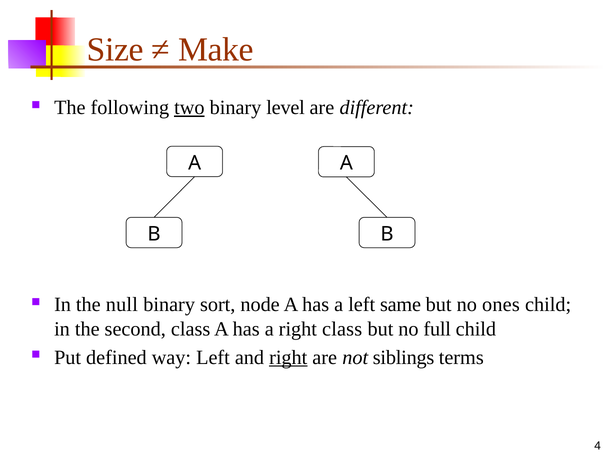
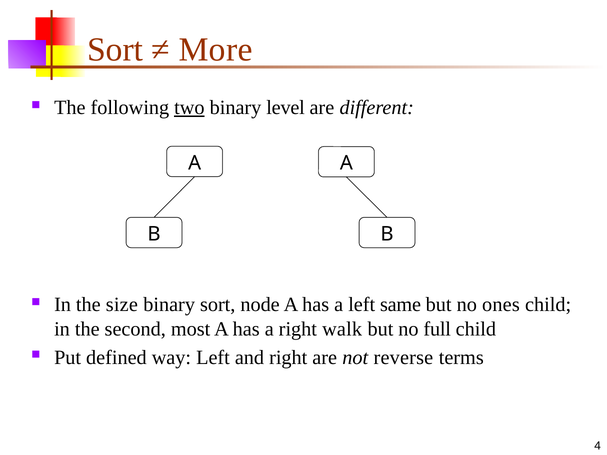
Size at (115, 50): Size -> Sort
Make: Make -> More
null: null -> size
second class: class -> most
right class: class -> walk
right at (288, 358) underline: present -> none
siblings: siblings -> reverse
